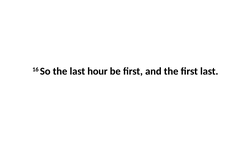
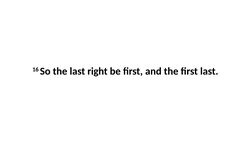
hour: hour -> right
